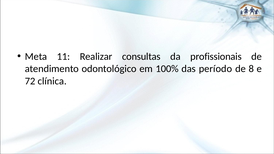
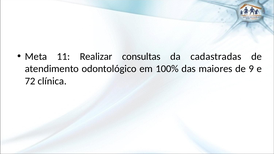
profissionais: profissionais -> cadastradas
período: período -> maiores
8: 8 -> 9
